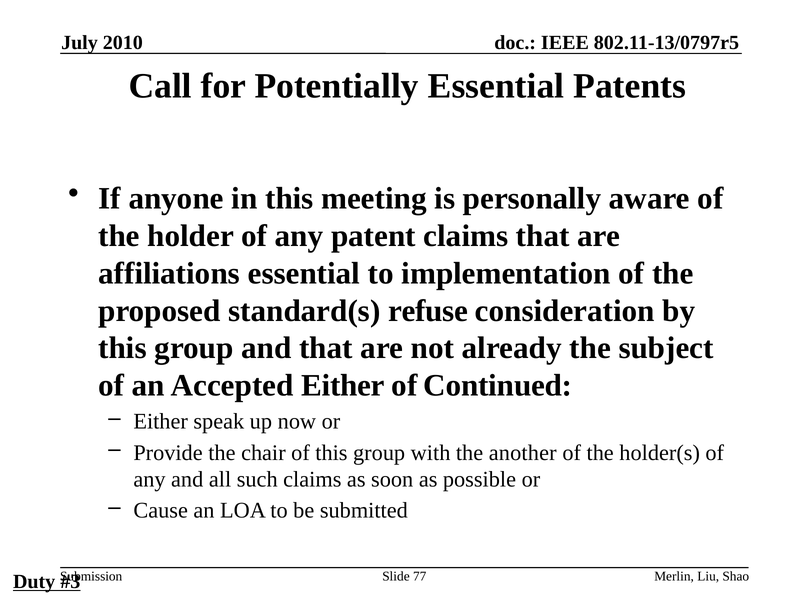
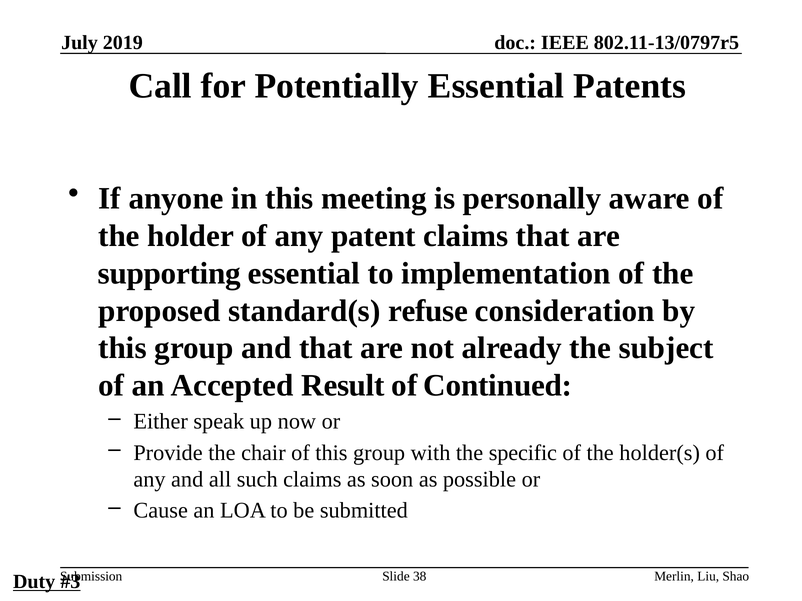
2010: 2010 -> 2019
affiliations: affiliations -> supporting
Accepted Either: Either -> Result
another: another -> specific
77: 77 -> 38
